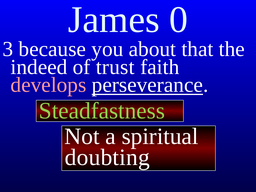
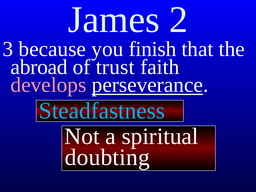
0: 0 -> 2
about: about -> finish
indeed: indeed -> abroad
Steadfastness colour: light green -> light blue
